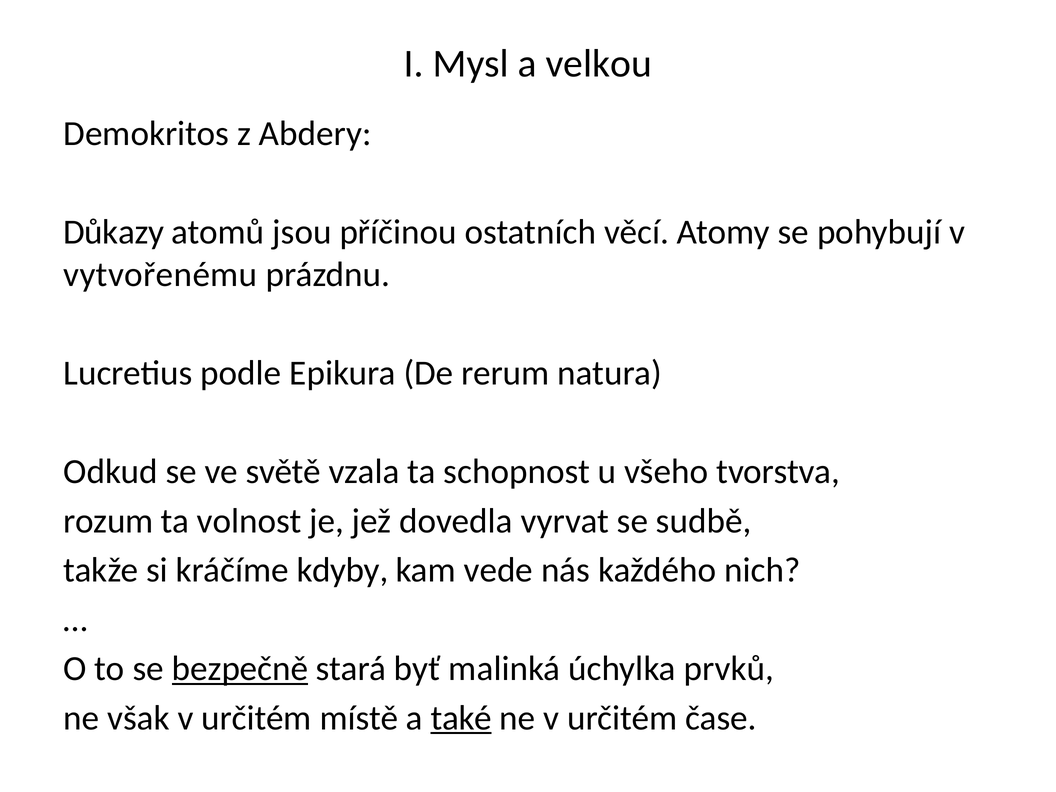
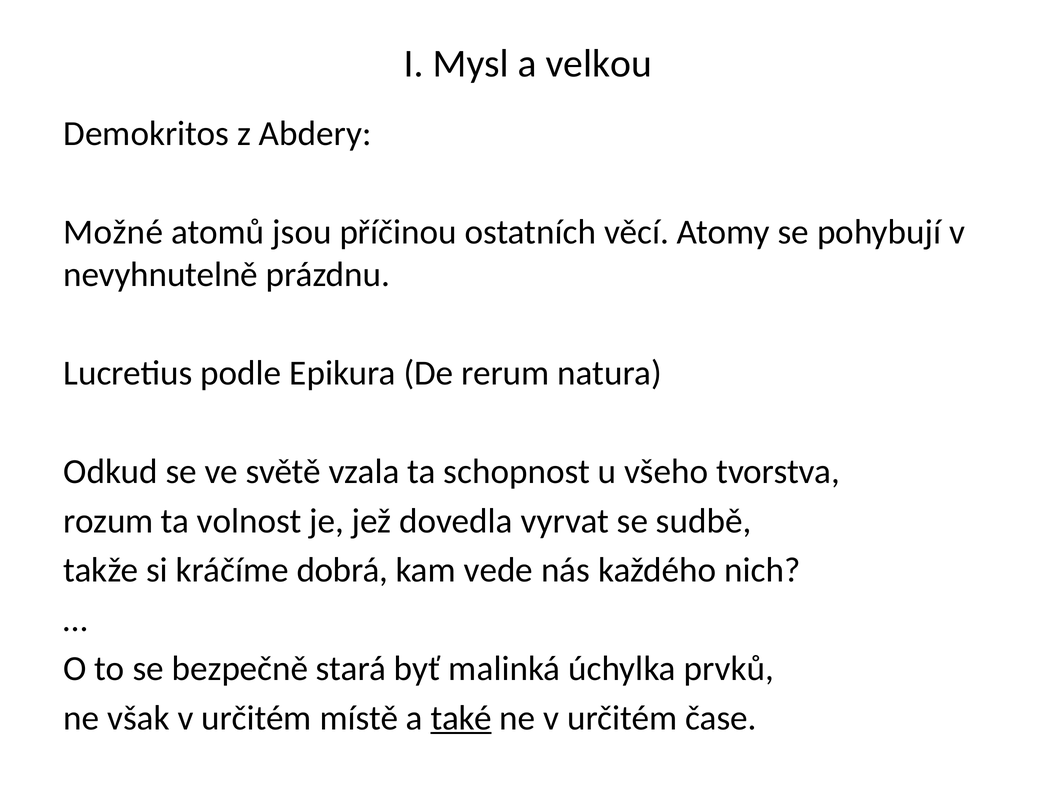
Důkazy: Důkazy -> Možné
vytvořenému: vytvořenému -> nevyhnutelně
kdyby: kdyby -> dobrá
bezpečně underline: present -> none
